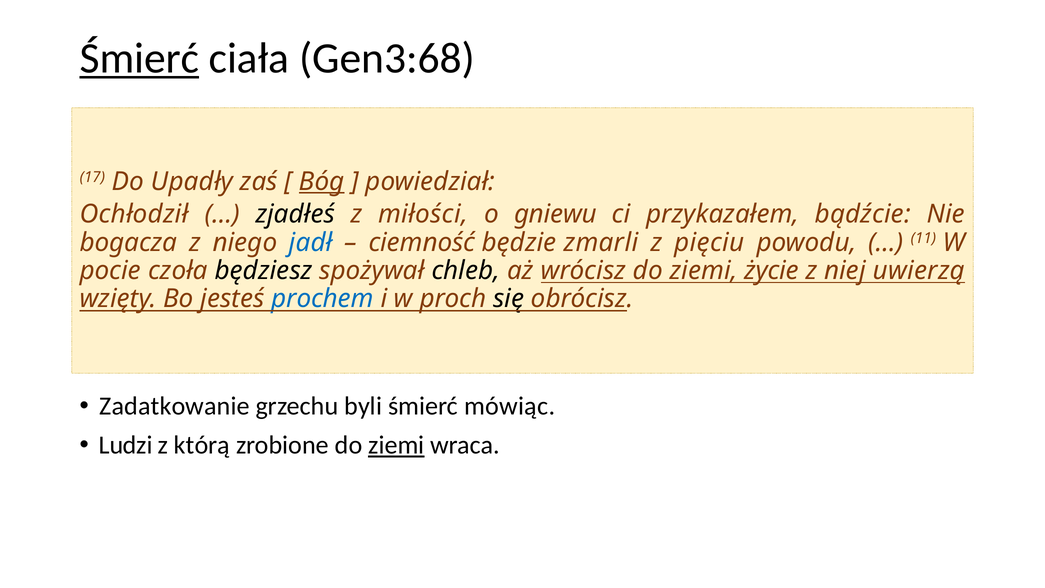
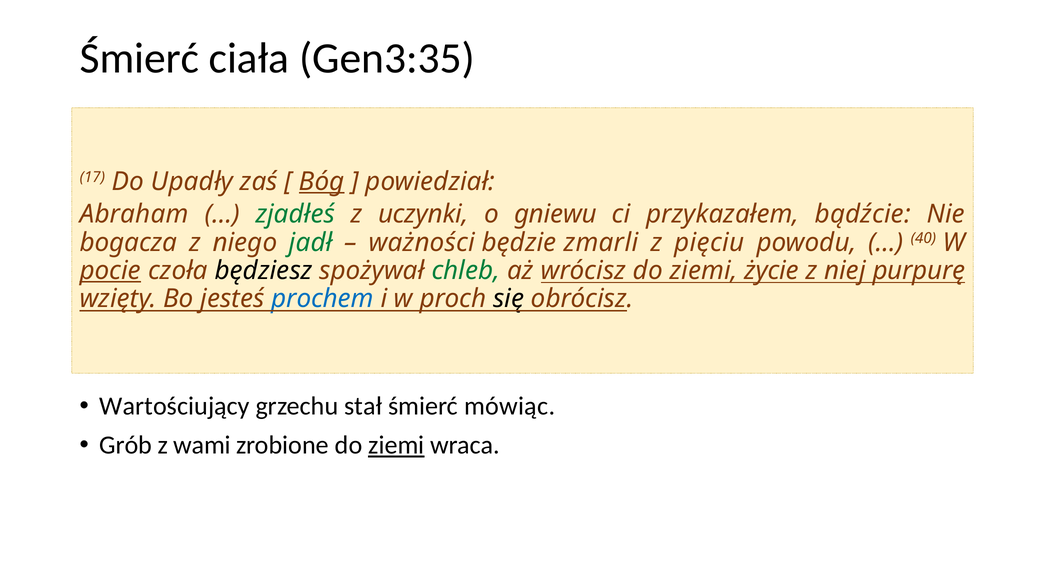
Śmierć at (139, 58) underline: present -> none
Gen3:68: Gen3:68 -> Gen3:35
Ochłodził: Ochłodził -> Abraham
zjadłeś colour: black -> green
miłości: miłości -> uczynki
jadł colour: blue -> green
ciemność: ciemność -> ważności
11: 11 -> 40
pocie underline: none -> present
chleb colour: black -> green
uwierzą: uwierzą -> purpurę
Zadatkowanie: Zadatkowanie -> Wartościujący
byli: byli -> stał
Ludzi: Ludzi -> Grób
którą: którą -> wami
